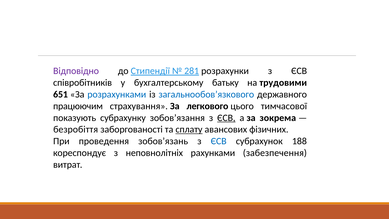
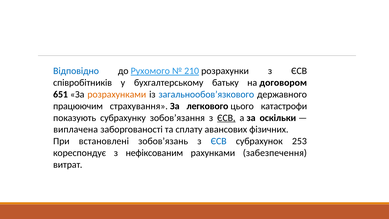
Відповідно colour: purple -> blue
Стипендії: Стипендії -> Рухомого
281: 281 -> 210
трудовими: трудовими -> договором
розрахунками colour: blue -> orange
тимчасової: тимчасової -> катастрофи
зокрема: зокрема -> оскільки
безробіття: безробіття -> виплачена
сплату underline: present -> none
проведення: проведення -> встановлені
188: 188 -> 253
неповнолітніх: неповнолітніх -> нефіксованим
